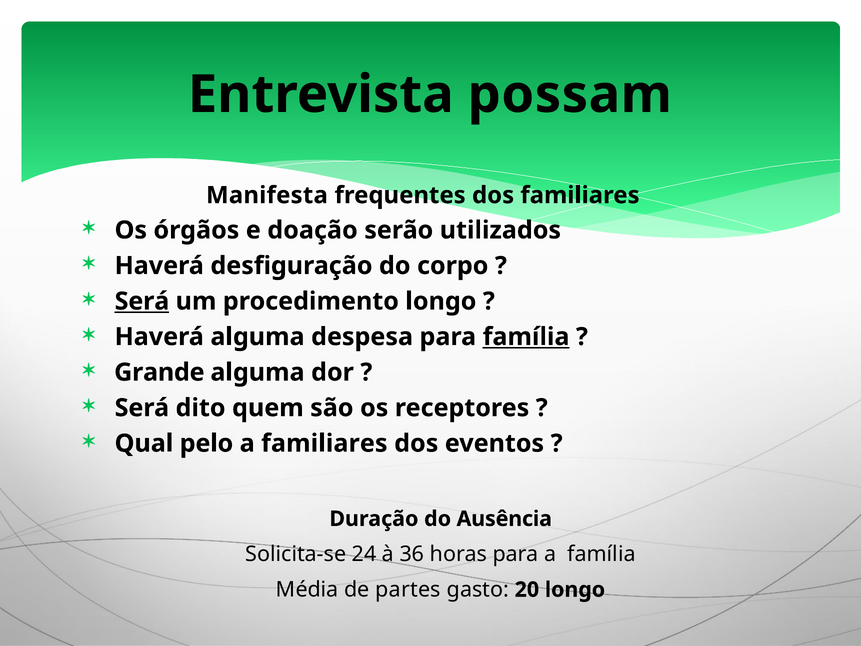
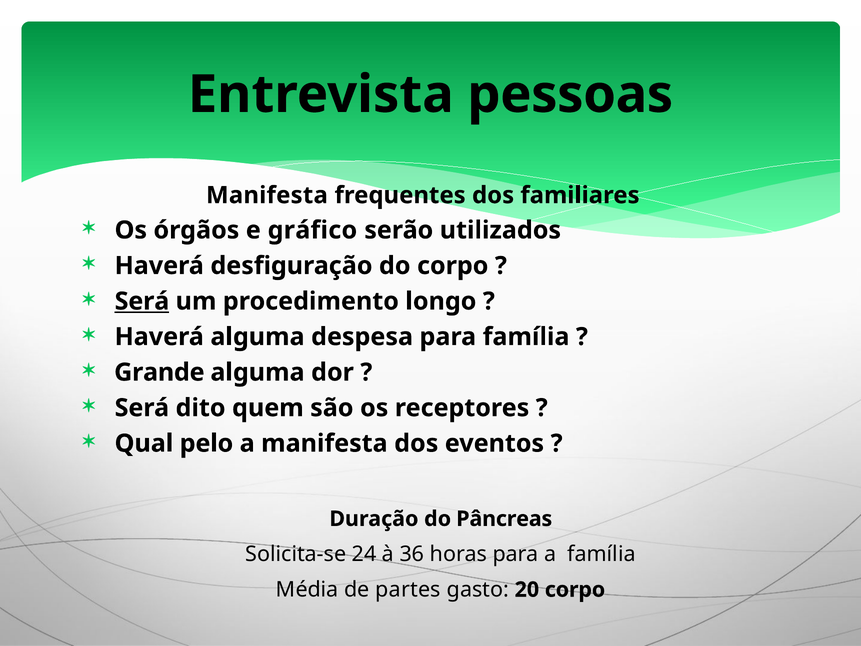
possam: possam -> pessoas
doação: doação -> gráfico
família at (526, 337) underline: present -> none
a familiares: familiares -> manifesta
Ausência: Ausência -> Pâncreas
20 longo: longo -> corpo
